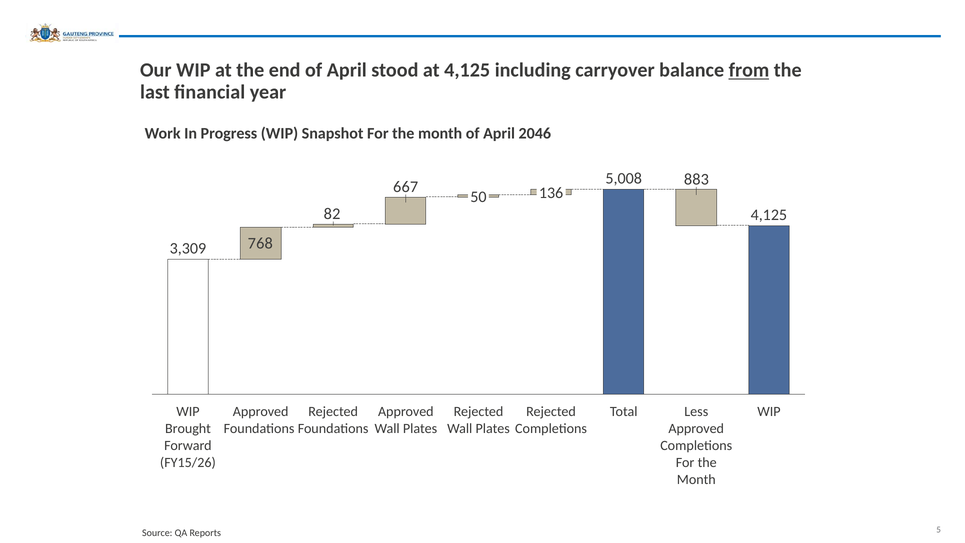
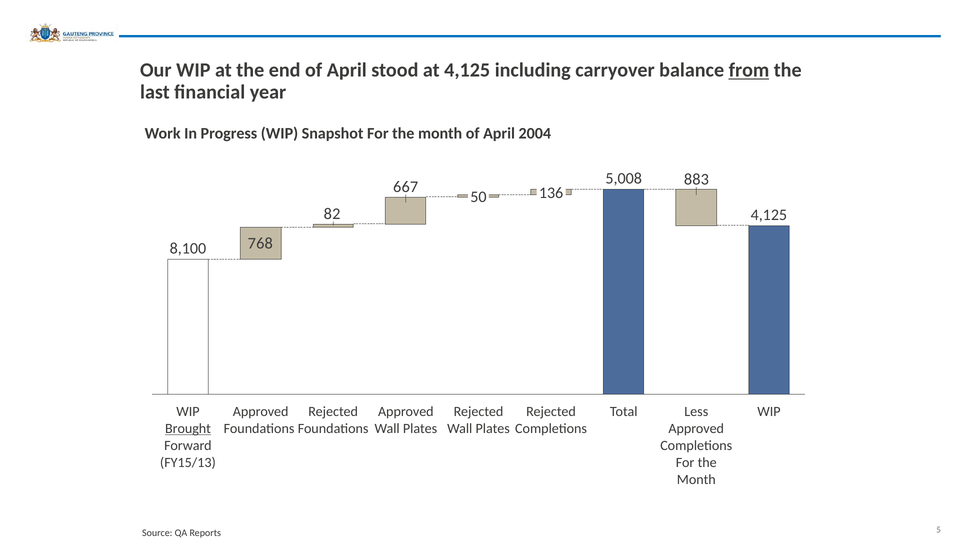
2046: 2046 -> 2004
3,309: 3,309 -> 8,100
Brought underline: none -> present
FY15/26: FY15/26 -> FY15/13
